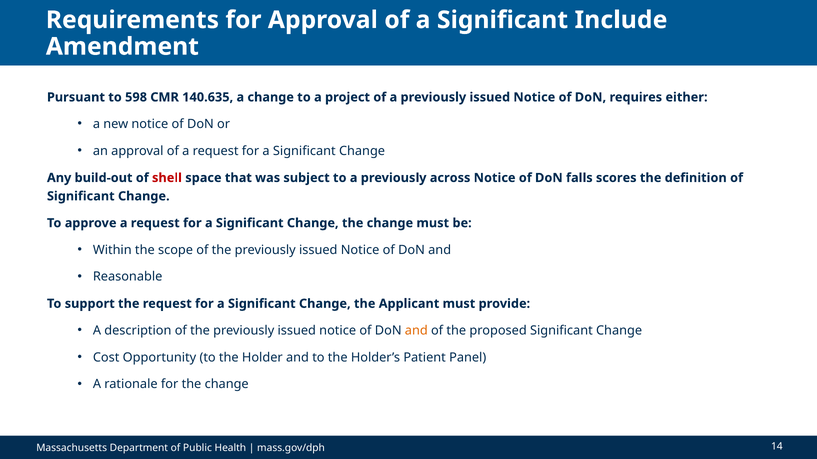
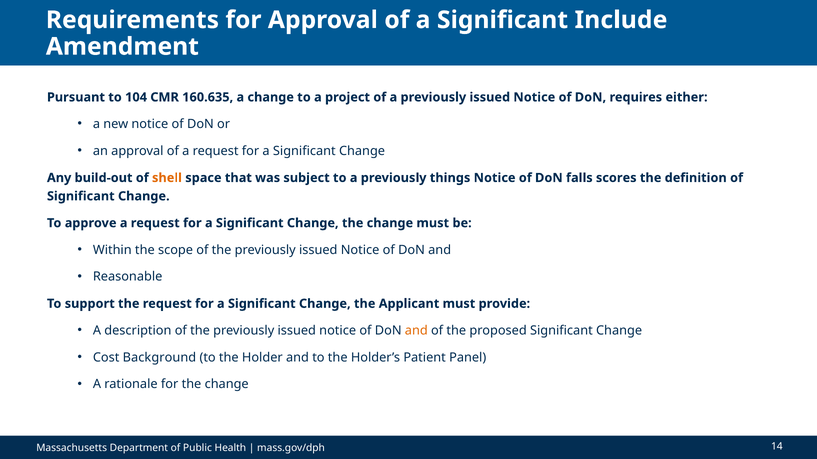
598: 598 -> 104
140.635: 140.635 -> 160.635
shell colour: red -> orange
across: across -> things
Opportunity: Opportunity -> Background
